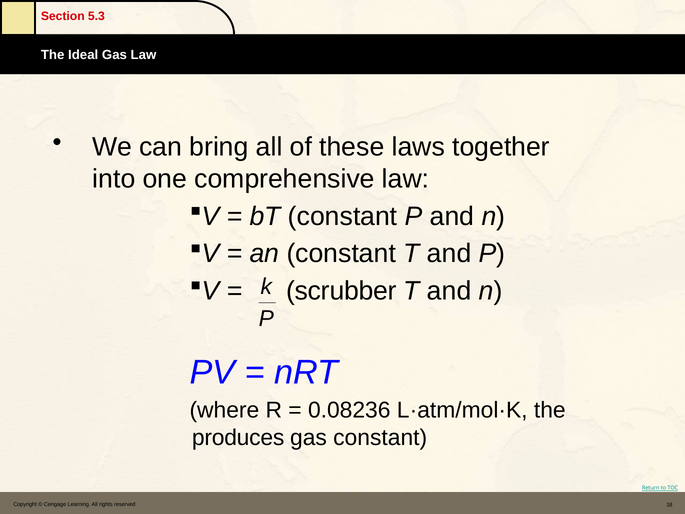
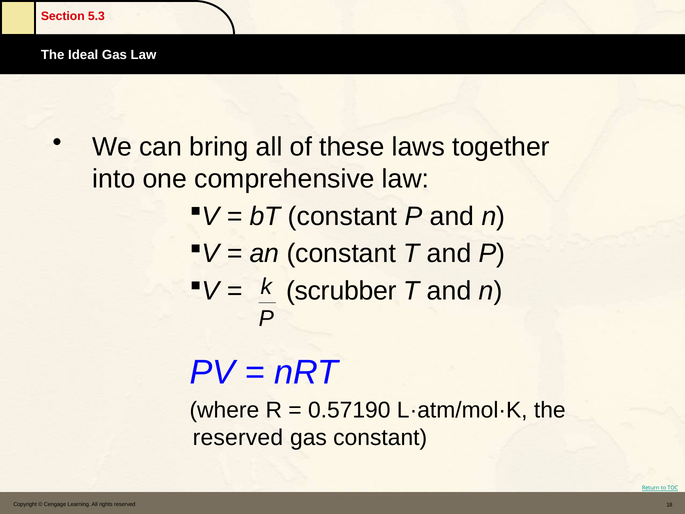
0.08236: 0.08236 -> 0.57190
produces at (238, 437): produces -> reserved
